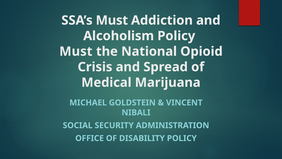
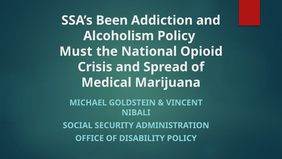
SSA’s Must: Must -> Been
